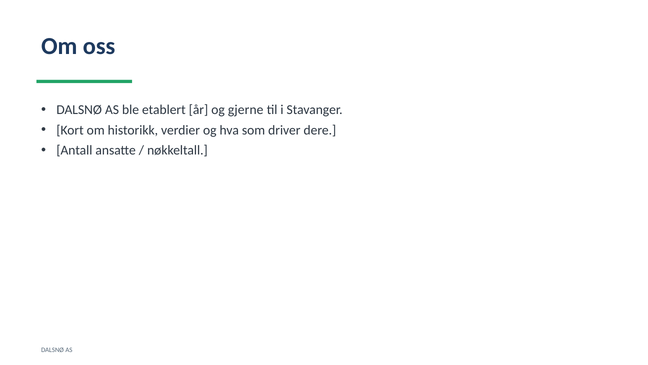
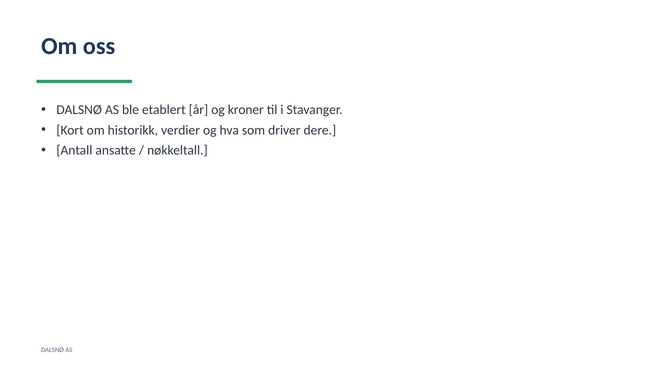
gjerne: gjerne -> kroner
